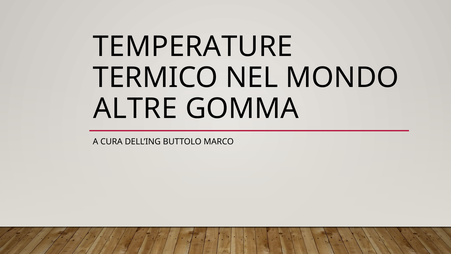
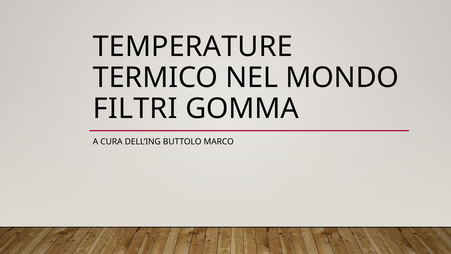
ALTRE: ALTRE -> FILTRI
